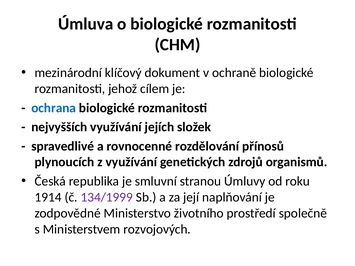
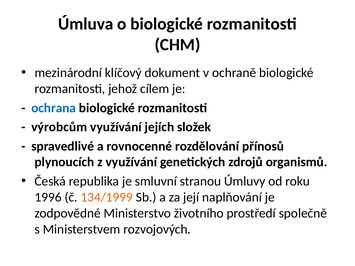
nejvyšších: nejvyšších -> výrobcům
1914: 1914 -> 1996
134/1999 colour: purple -> orange
